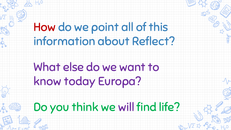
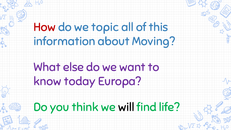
point: point -> topic
Reflect: Reflect -> Moving
will colour: purple -> black
